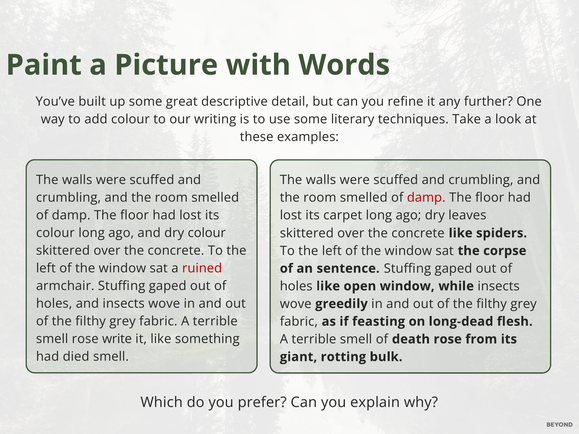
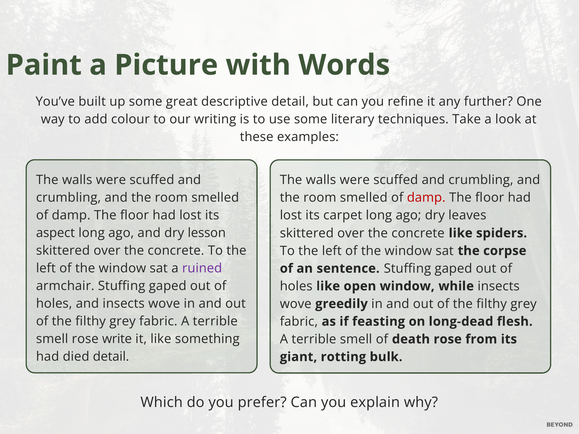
colour at (55, 233): colour -> aspect
dry colour: colour -> lesson
ruined colour: red -> purple
died smell: smell -> detail
